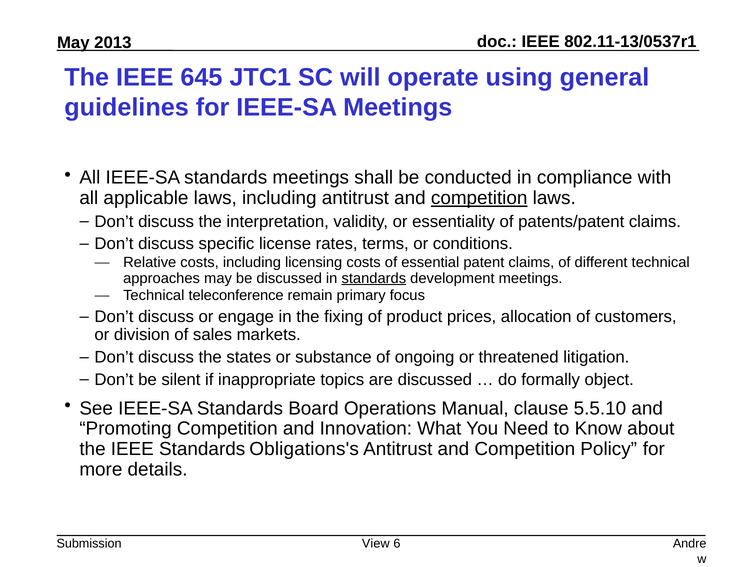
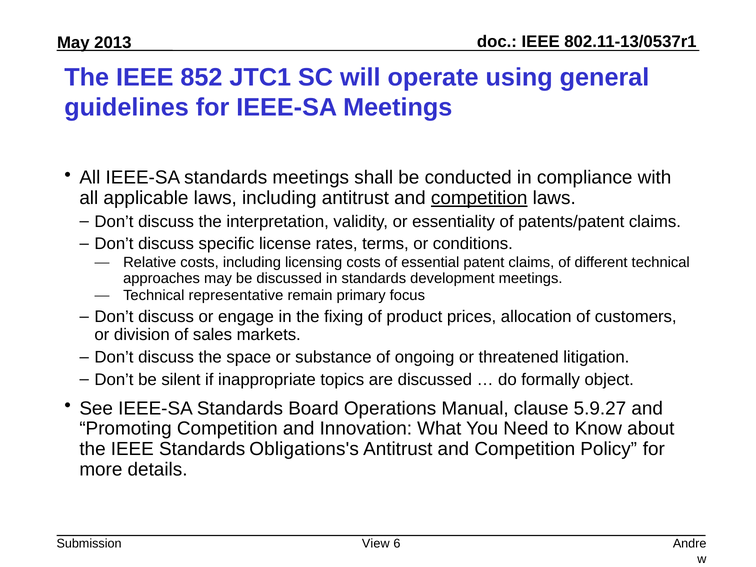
645: 645 -> 852
standards at (374, 278) underline: present -> none
teleconference: teleconference -> representative
states: states -> space
5.5.10: 5.5.10 -> 5.9.27
